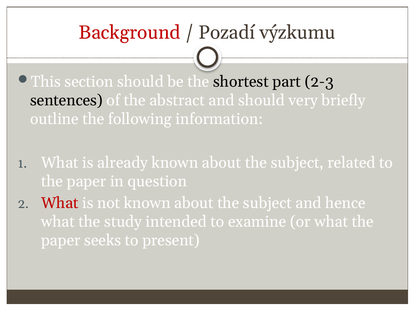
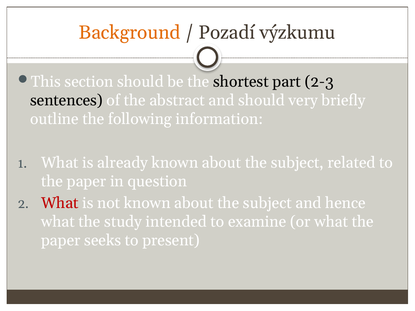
Background colour: red -> orange
